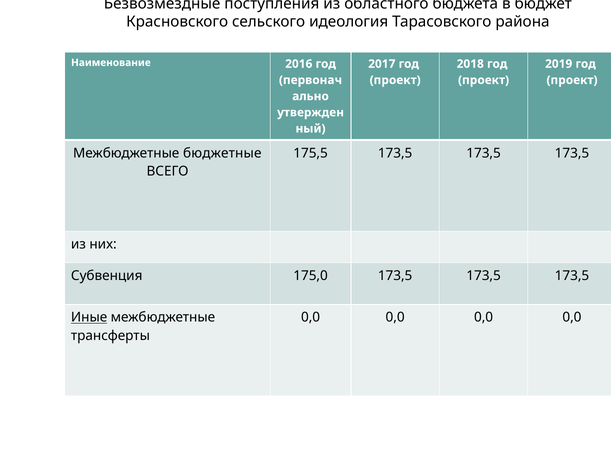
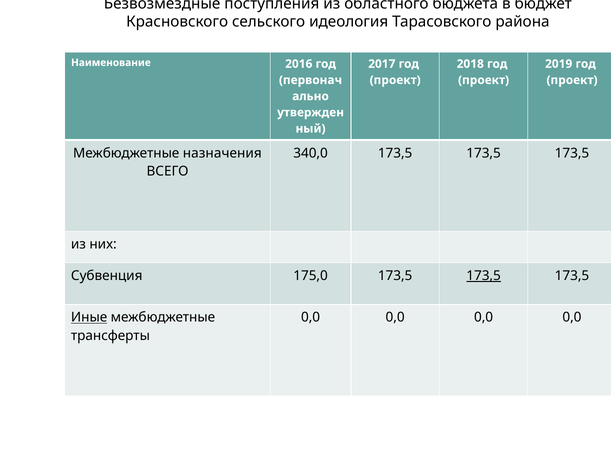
бюджетные: бюджетные -> назначения
175,5: 175,5 -> 340,0
173,5 at (484, 276) underline: none -> present
